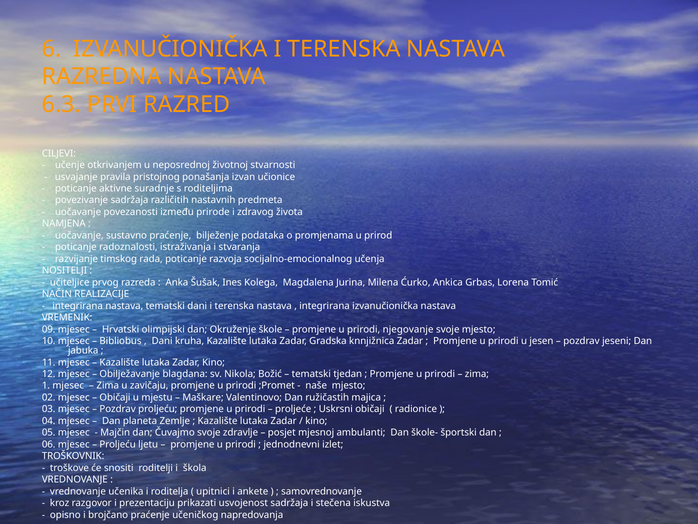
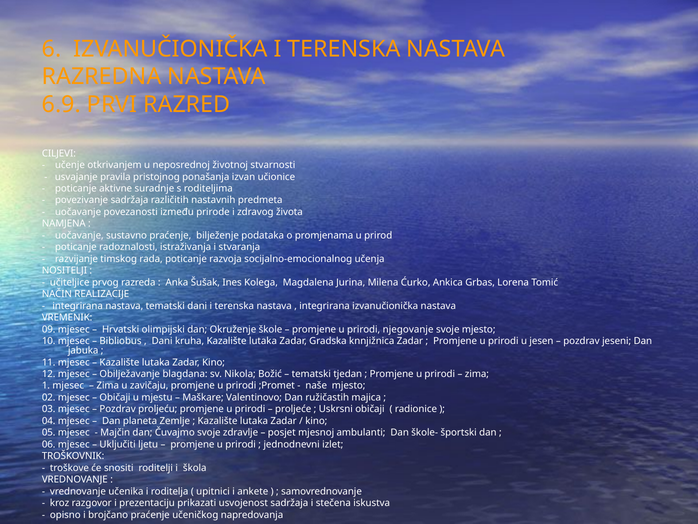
6.3: 6.3 -> 6.9
Proljeću at (118, 444): Proljeću -> Uključiti
